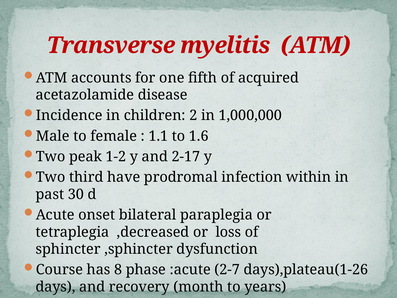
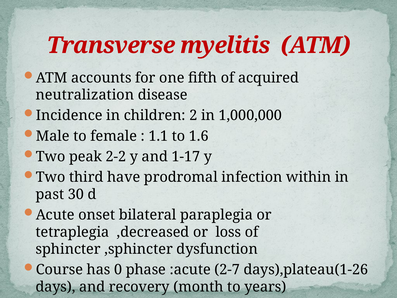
acetazolamide: acetazolamide -> neutralization
1-2: 1-2 -> 2-2
2-17: 2-17 -> 1-17
8: 8 -> 0
